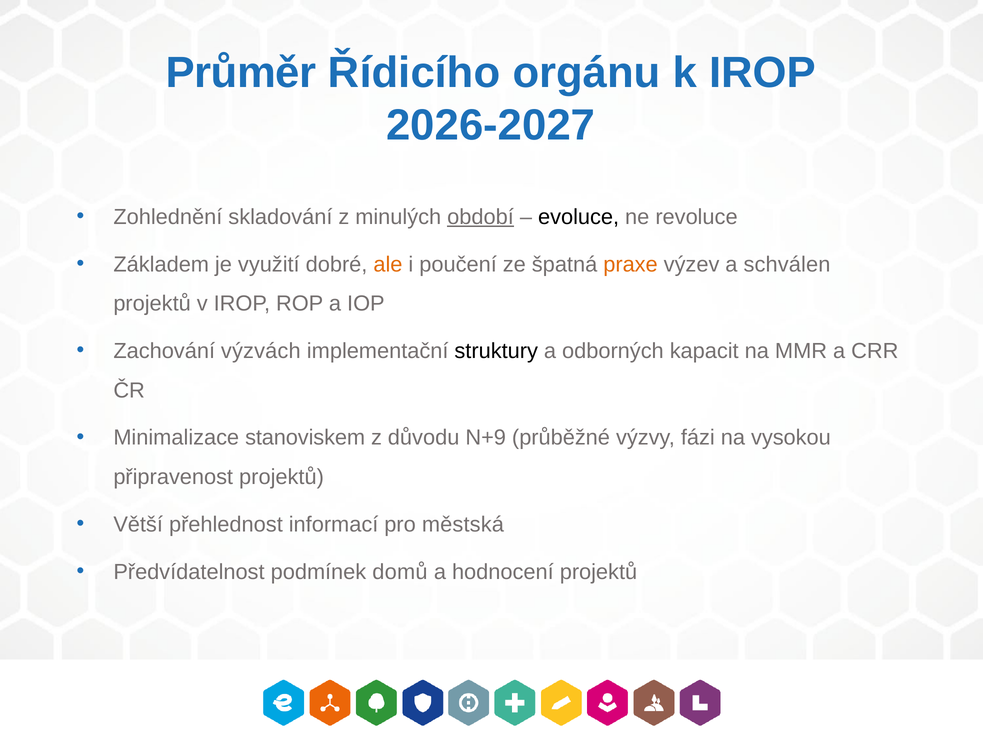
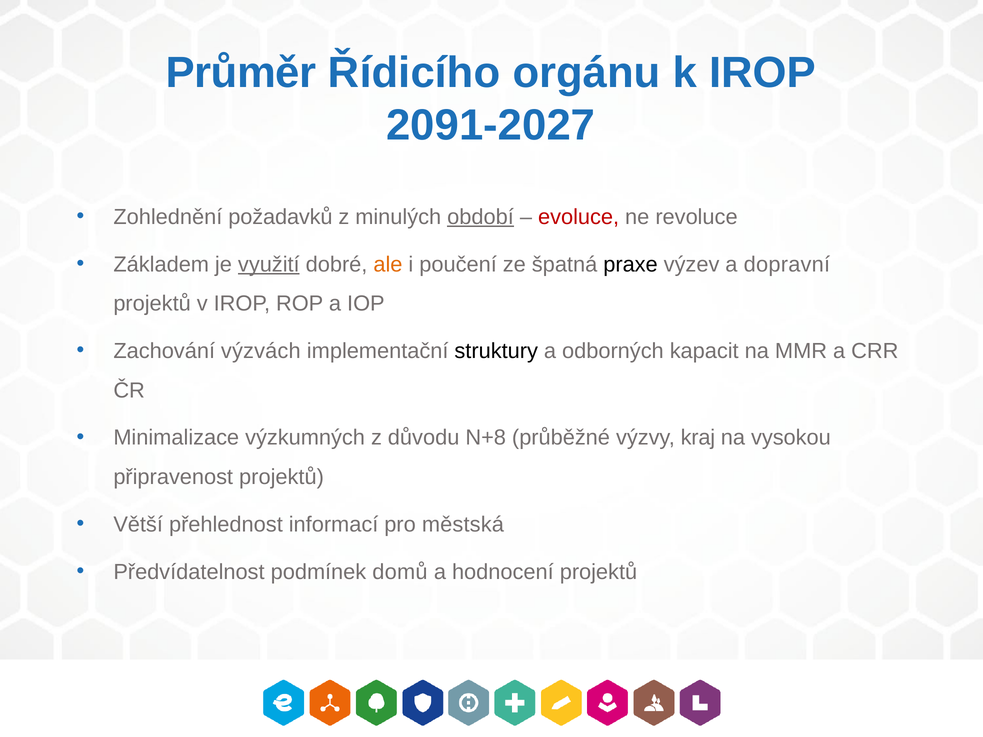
2026-2027: 2026-2027 -> 2091-2027
skladování: skladování -> požadavků
evoluce colour: black -> red
využití underline: none -> present
praxe colour: orange -> black
schválen: schválen -> dopravní
stanoviskem: stanoviskem -> výzkumných
N+9: N+9 -> N+8
fázi: fázi -> kraj
